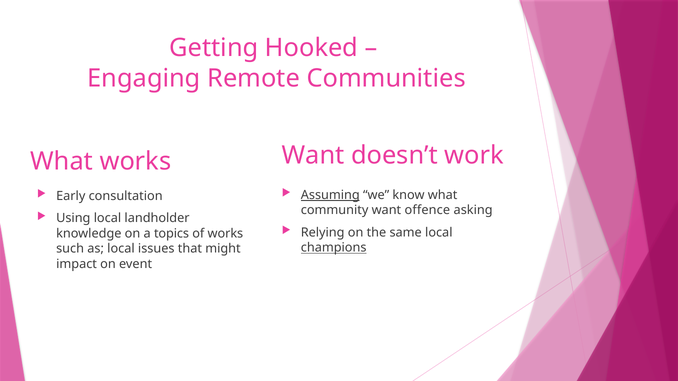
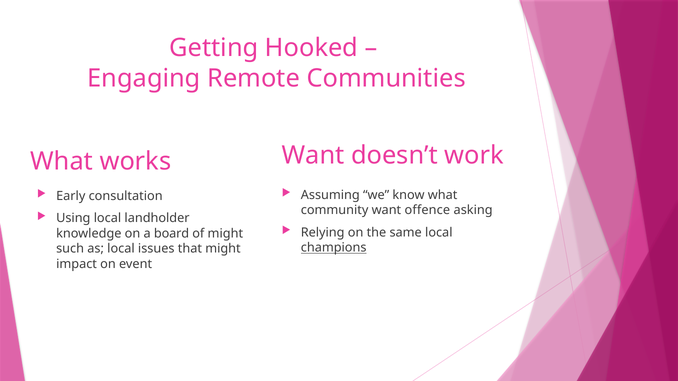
Assuming underline: present -> none
topics: topics -> board
of works: works -> might
